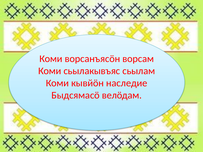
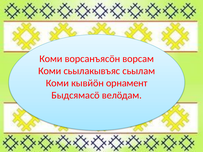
наследие: наследие -> орнамент
